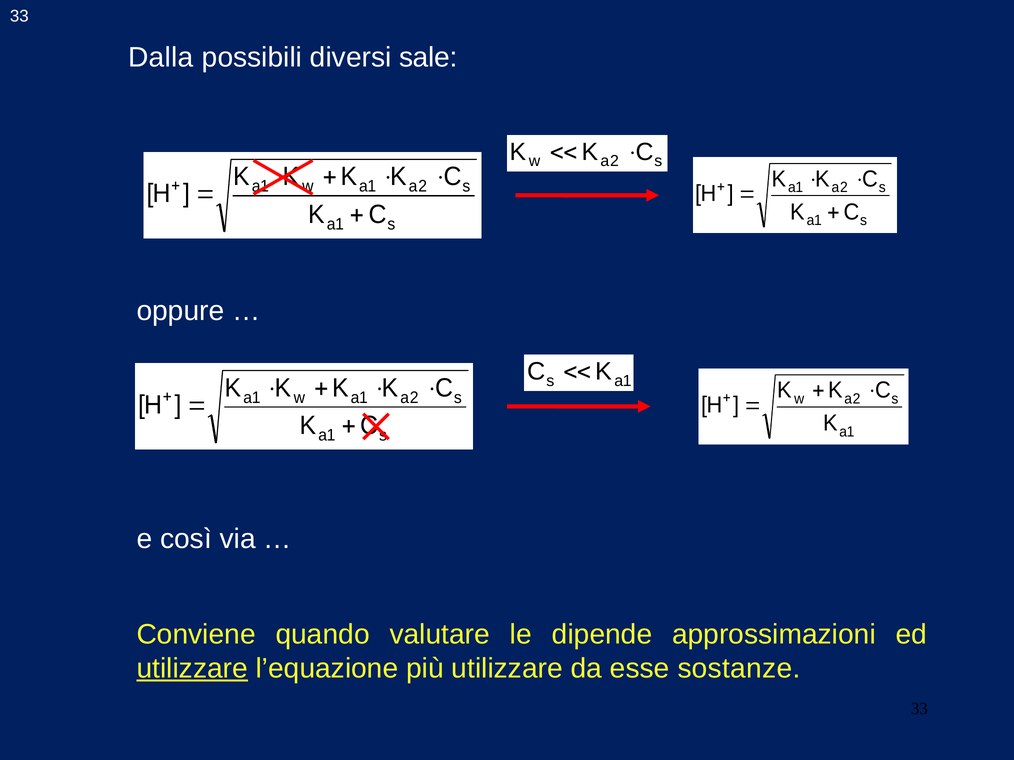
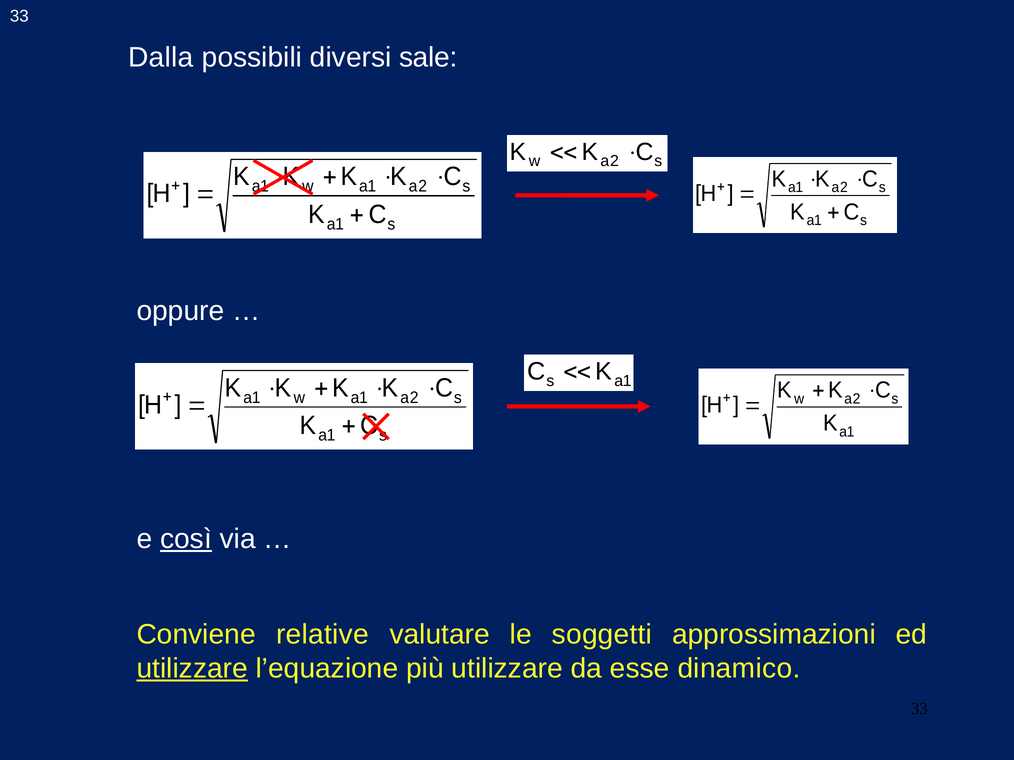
così underline: none -> present
quando: quando -> relative
dipende: dipende -> soggetti
sostanze: sostanze -> dinamico
